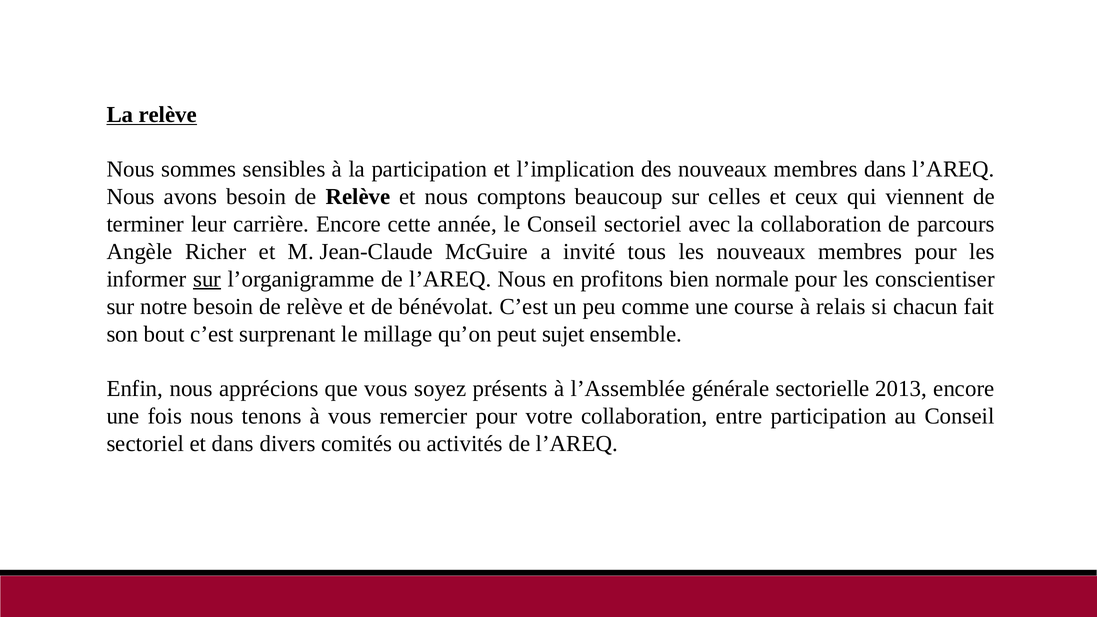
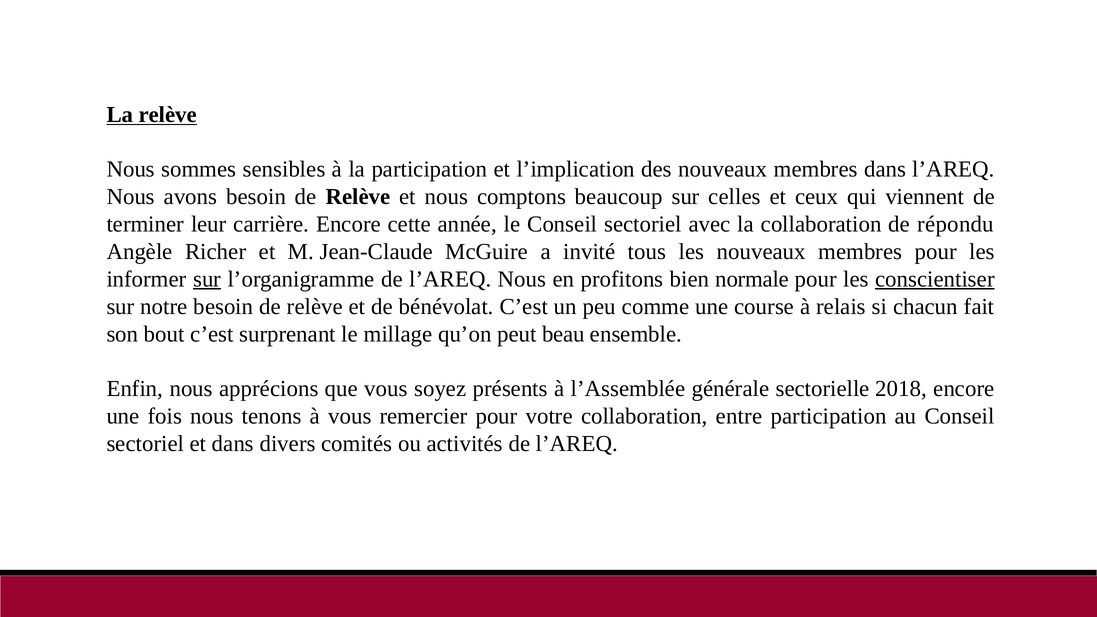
parcours: parcours -> répondu
conscientiser underline: none -> present
sujet: sujet -> beau
2013: 2013 -> 2018
